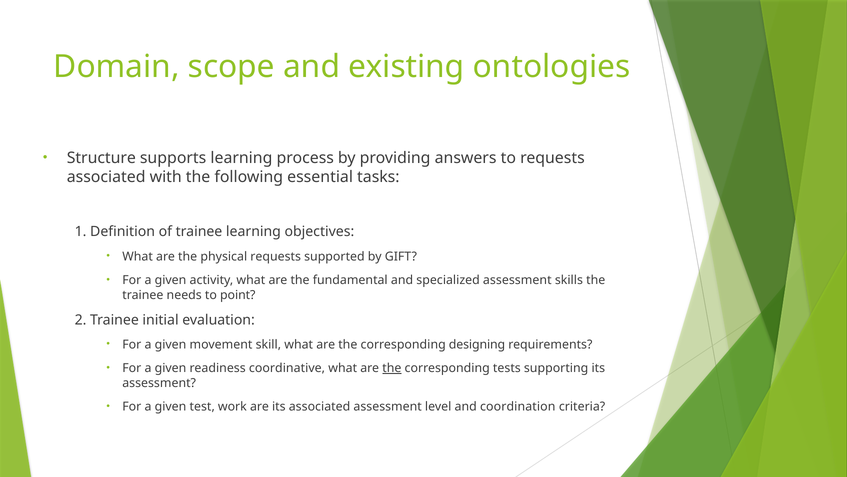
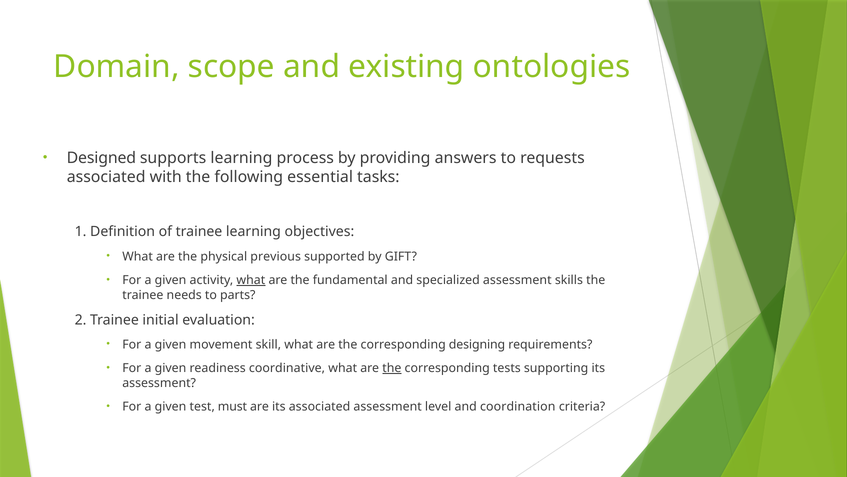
Structure: Structure -> Designed
physical requests: requests -> previous
what at (251, 280) underline: none -> present
point: point -> parts
work: work -> must
